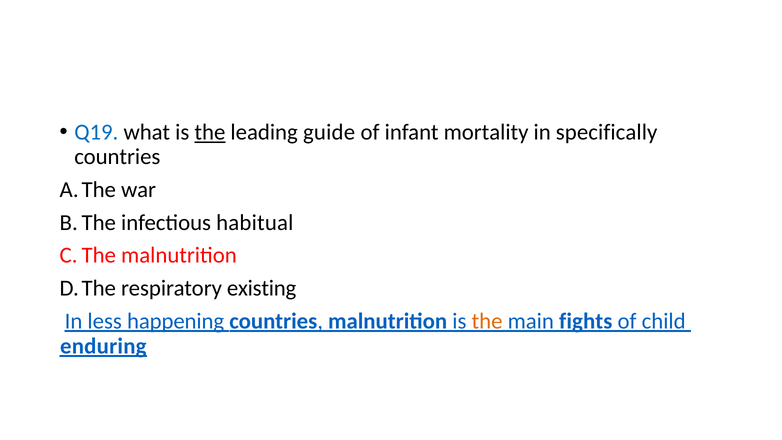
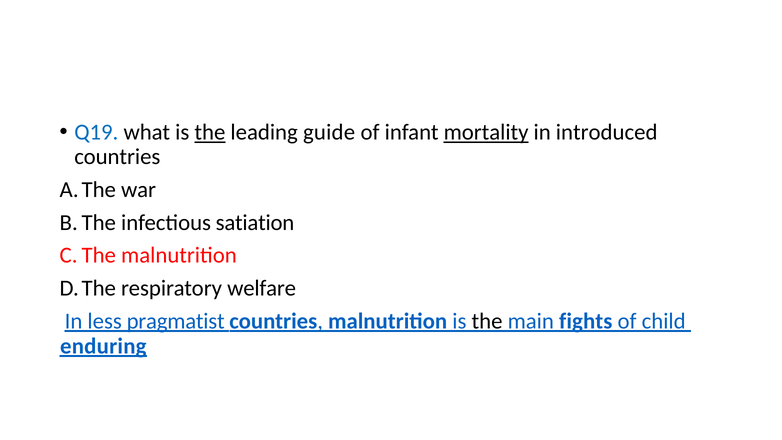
mortality underline: none -> present
specifically: specifically -> introduced
habitual: habitual -> satiation
existing: existing -> welfare
happening: happening -> pragmatist
the at (487, 321) colour: orange -> black
